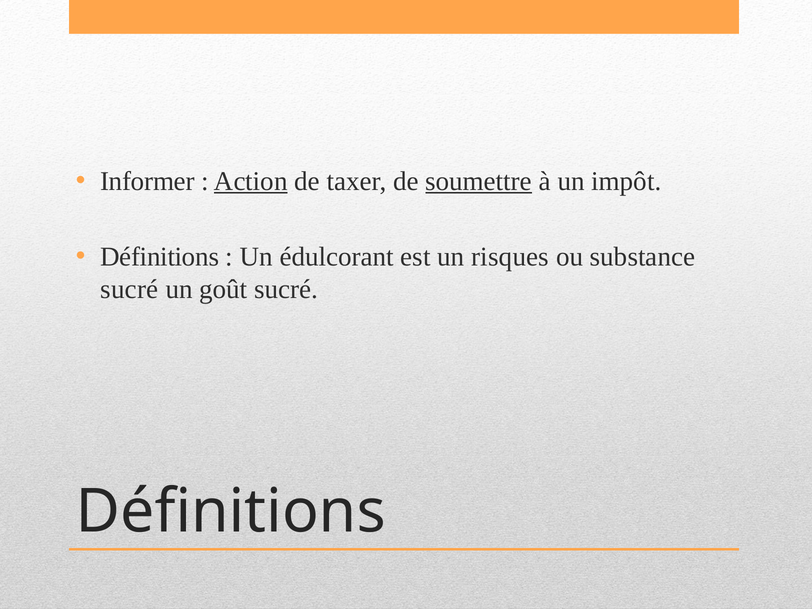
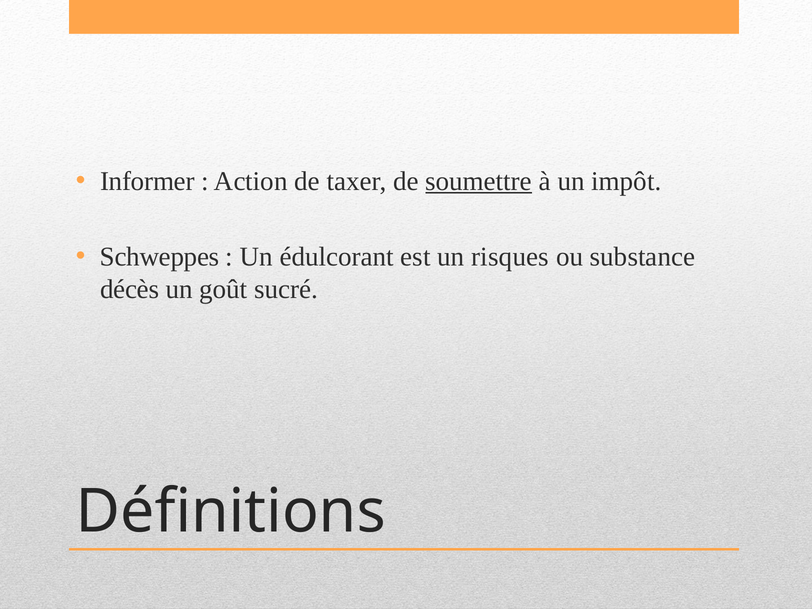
Action underline: present -> none
Définitions at (160, 257): Définitions -> Schweppes
sucré at (129, 289): sucré -> décès
